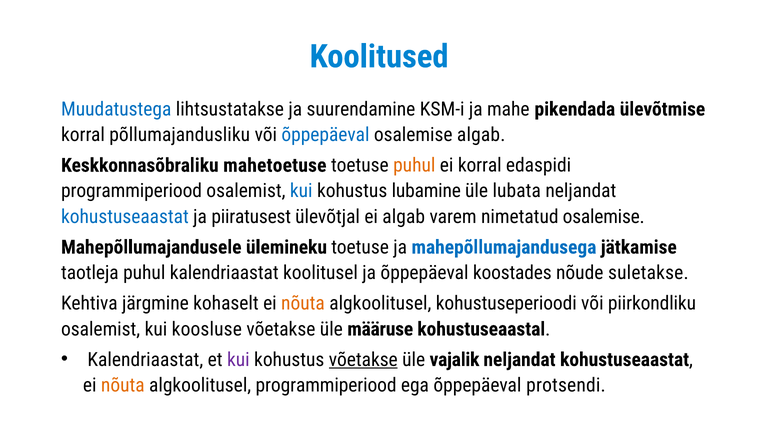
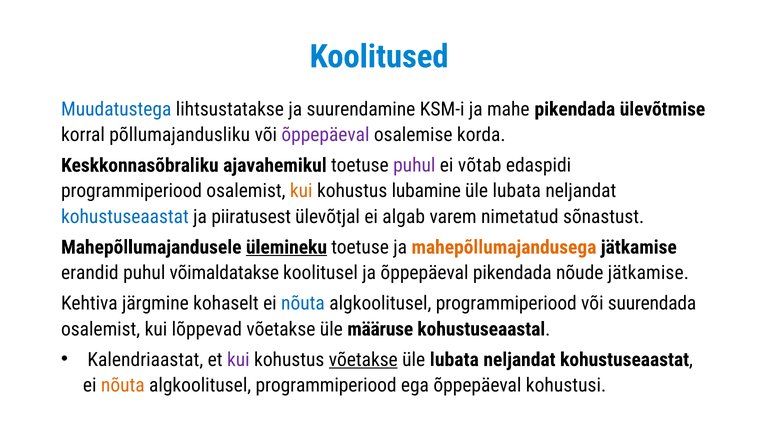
õppepäeval at (325, 135) colour: blue -> purple
osalemise algab: algab -> korda
mahetoetuse: mahetoetuse -> ajavahemikul
puhul at (414, 165) colour: orange -> purple
ei korral: korral -> võtab
kui at (301, 191) colour: blue -> orange
nimetatud osalemise: osalemise -> sõnastust
ülemineku underline: none -> present
mahepõllumajandusega colour: blue -> orange
taotleja: taotleja -> erandid
puhul kalendriaastat: kalendriaastat -> võimaldatakse
õppepäeval koostades: koostades -> pikendada
nõude suletakse: suletakse -> jätkamise
nõuta at (303, 304) colour: orange -> blue
kohustuseperioodi at (506, 304): kohustuseperioodi -> programmiperiood
piirkondliku: piirkondliku -> suurendada
koosluse: koosluse -> lõppevad
vajalik at (455, 360): vajalik -> lubata
protsendi: protsendi -> kohustusi
